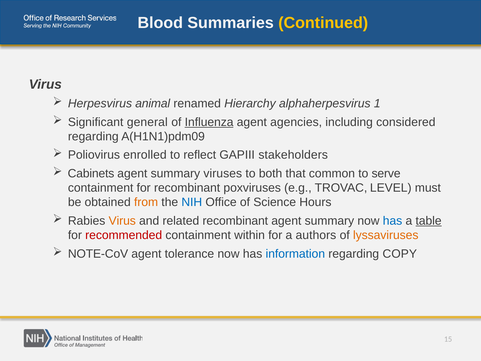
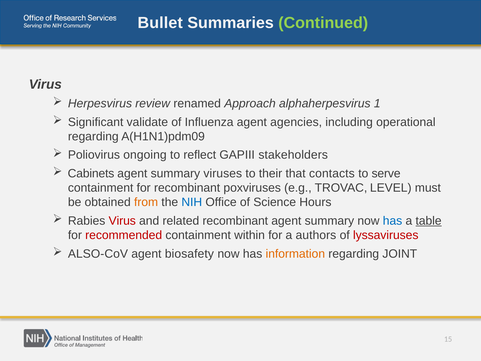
Blood: Blood -> Bullet
Continued colour: yellow -> light green
animal: animal -> review
Hierarchy: Hierarchy -> Approach
general: general -> validate
Influenza underline: present -> none
considered: considered -> operational
enrolled: enrolled -> ongoing
both: both -> their
common: common -> contacts
Virus at (122, 221) colour: orange -> red
lyssaviruses colour: orange -> red
NOTE-CoV: NOTE-CoV -> ALSO-CoV
tolerance: tolerance -> biosafety
information colour: blue -> orange
COPY: COPY -> JOINT
